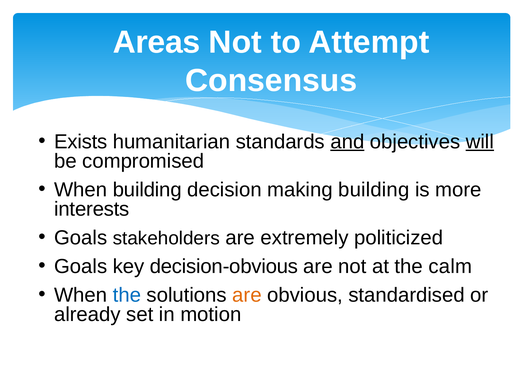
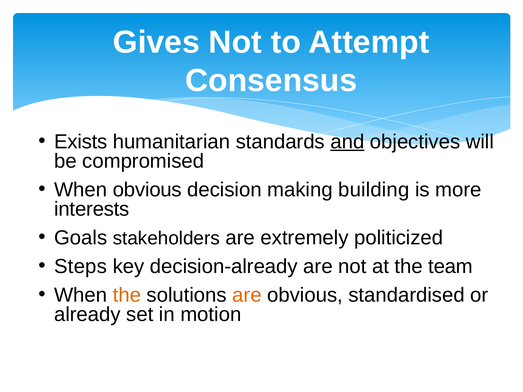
Areas: Areas -> Gives
will underline: present -> none
When building: building -> obvious
Goals at (81, 267): Goals -> Steps
decision-obvious: decision-obvious -> decision-already
calm: calm -> team
the at (127, 295) colour: blue -> orange
